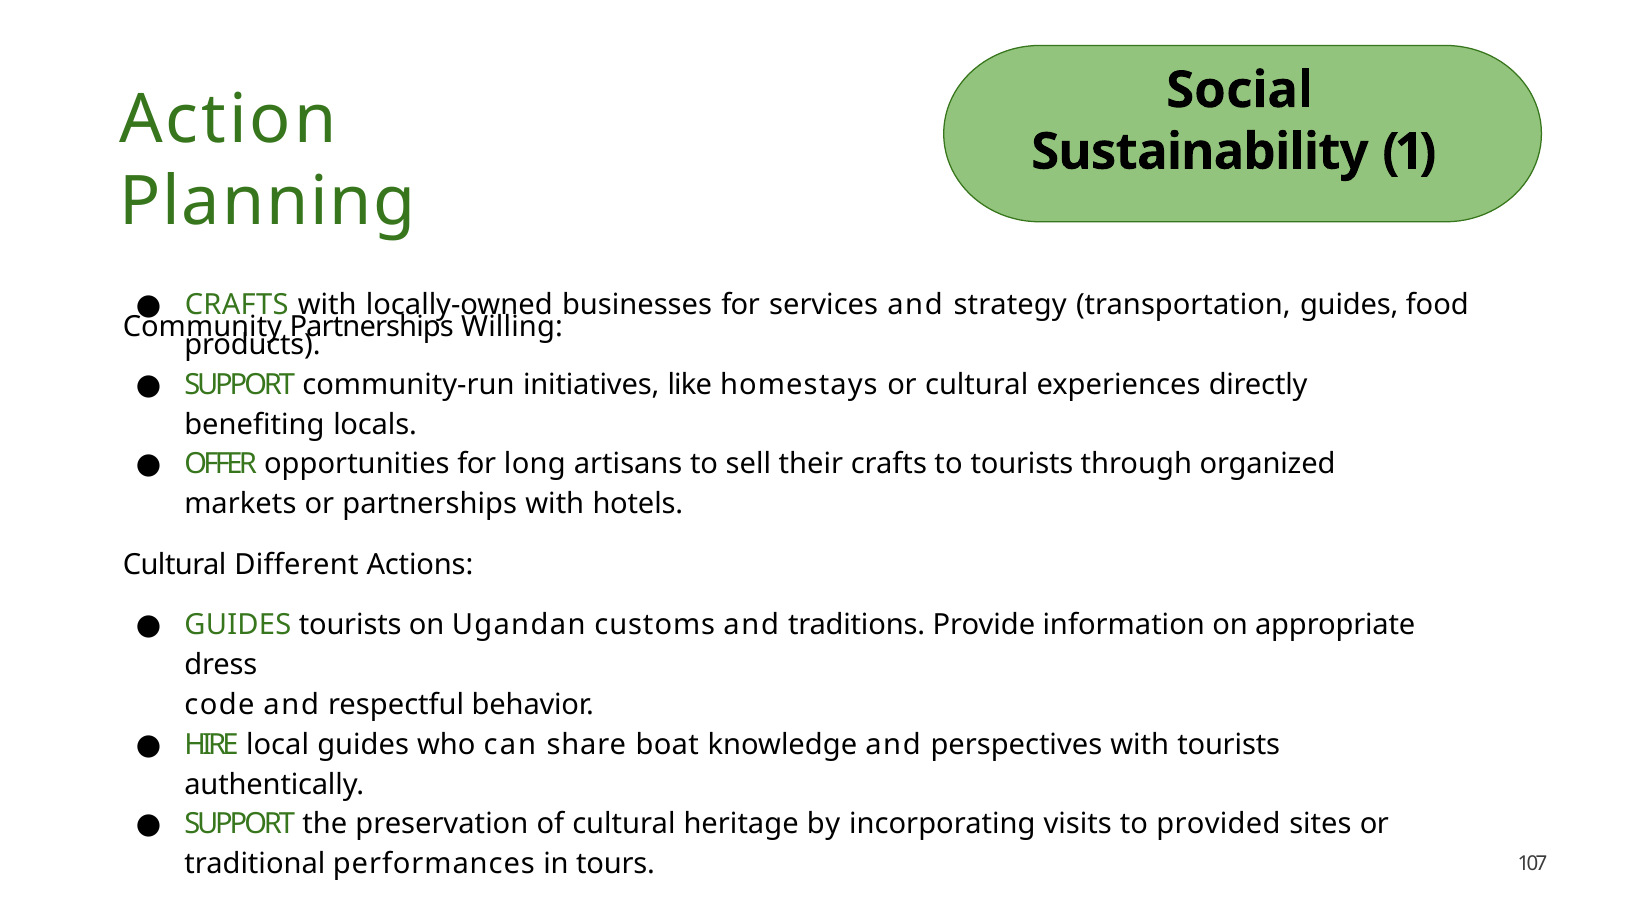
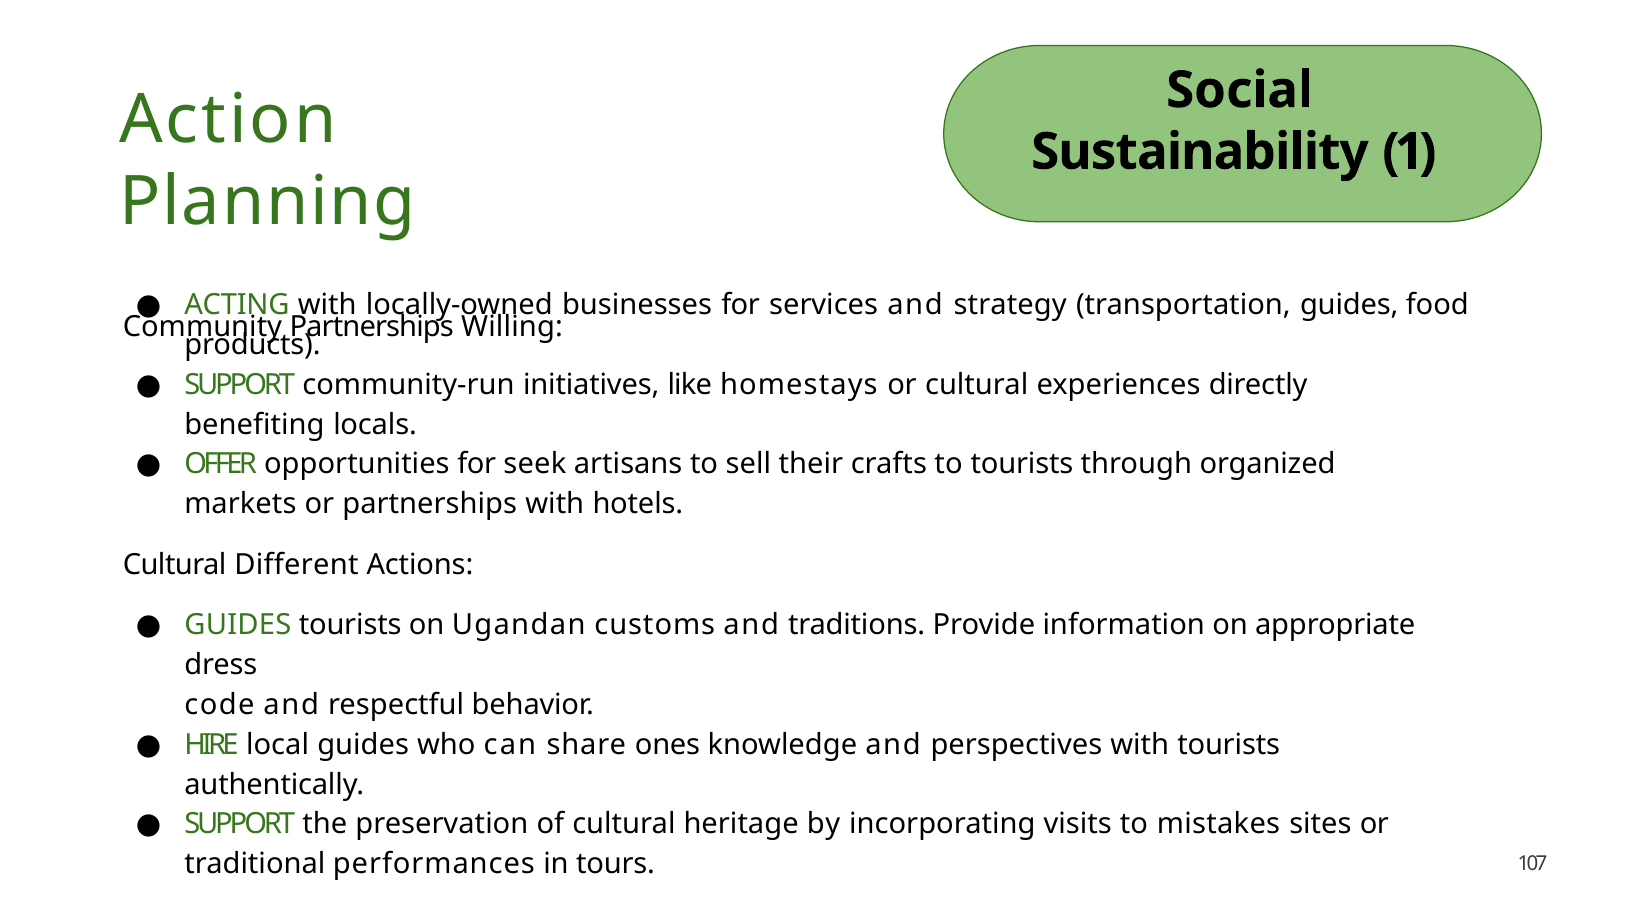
CRAFTS at (237, 305): CRAFTS -> ACTING
long: long -> seek
boat: boat -> ones
provided: provided -> mistakes
